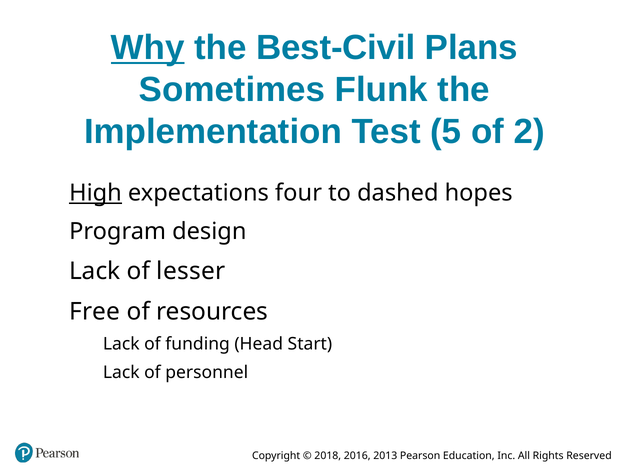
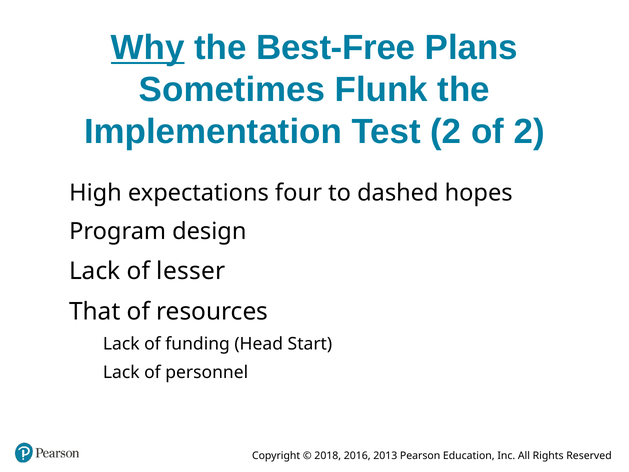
Best-Civil: Best-Civil -> Best-Free
Test 5: 5 -> 2
High underline: present -> none
Free: Free -> That
